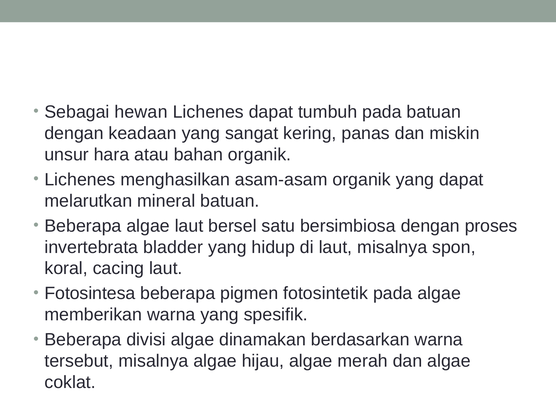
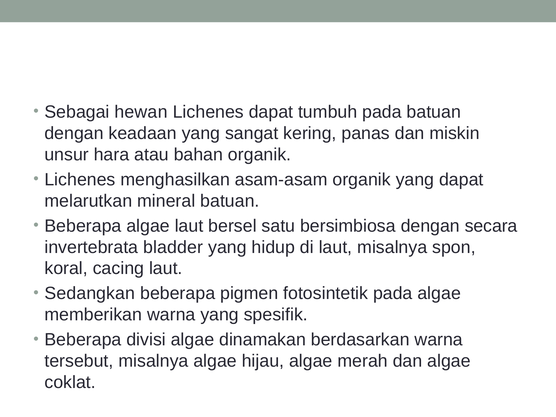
proses: proses -> secara
Fotosintesa: Fotosintesa -> Sedangkan
